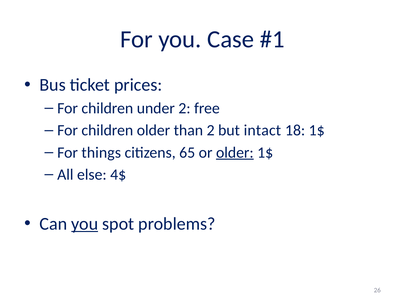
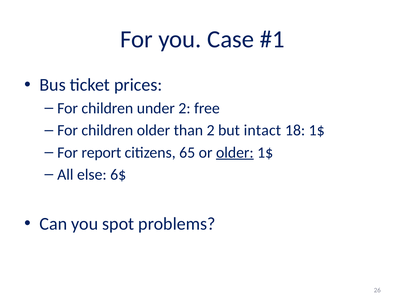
things: things -> report
4$: 4$ -> 6$
you at (85, 224) underline: present -> none
